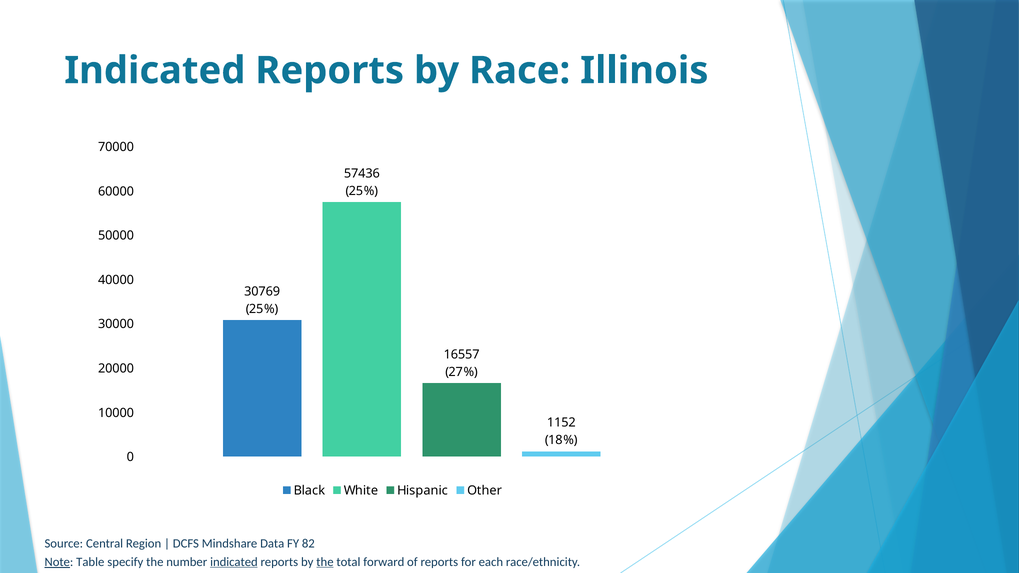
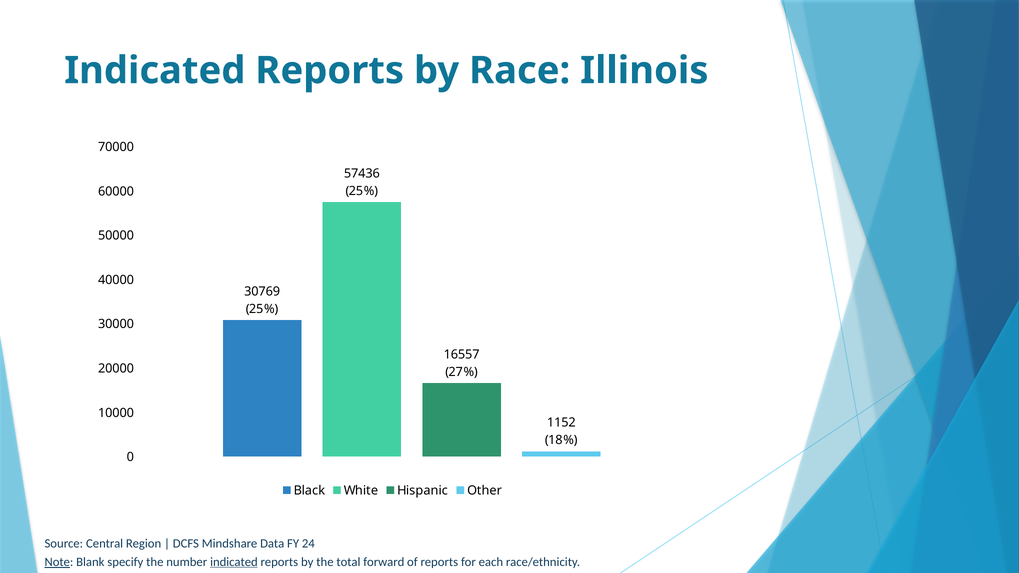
82: 82 -> 24
Table: Table -> Blank
the at (325, 562) underline: present -> none
